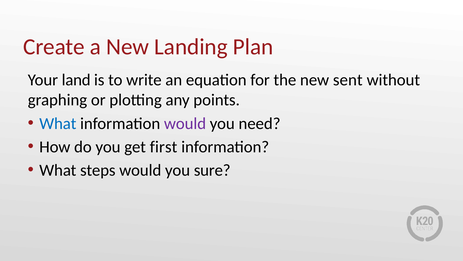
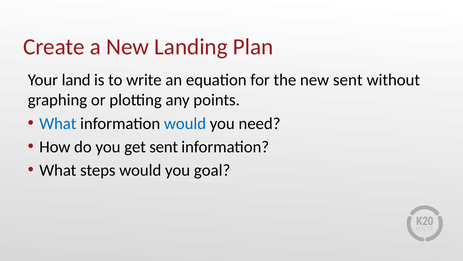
would at (185, 123) colour: purple -> blue
get first: first -> sent
sure: sure -> goal
